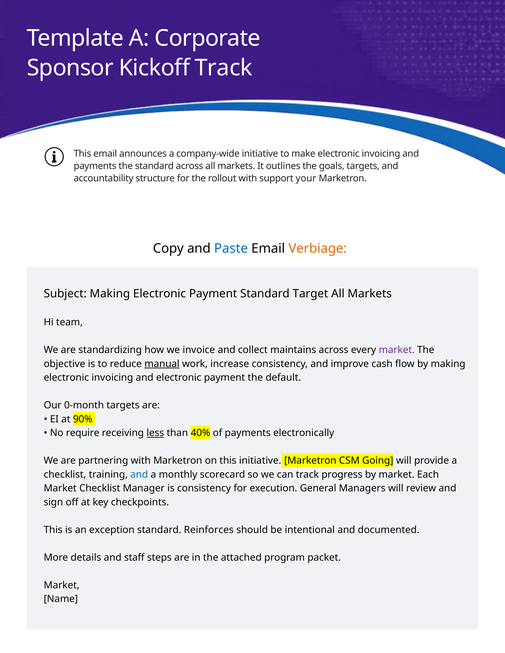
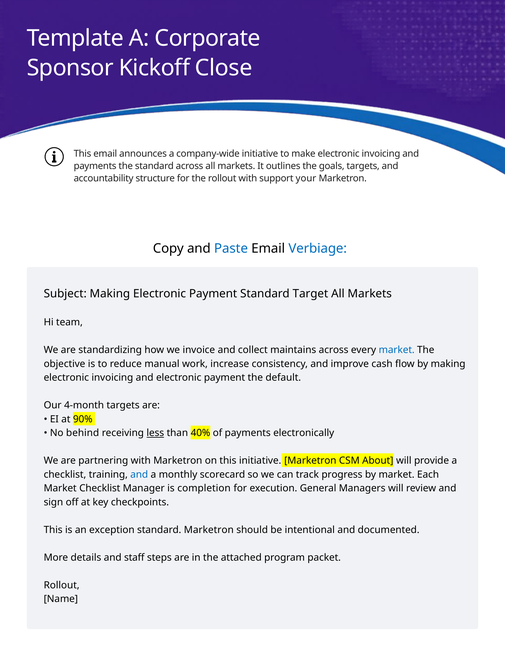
Kickoff Track: Track -> Close
Verbiage colour: orange -> blue
market at (397, 350) colour: purple -> blue
manual underline: present -> none
0‑month: 0‑month -> 4‑month
require: require -> behind
Going: Going -> About
is consistency: consistency -> completion
standard Reinforces: Reinforces -> Marketron
Market at (62, 586): Market -> Rollout
